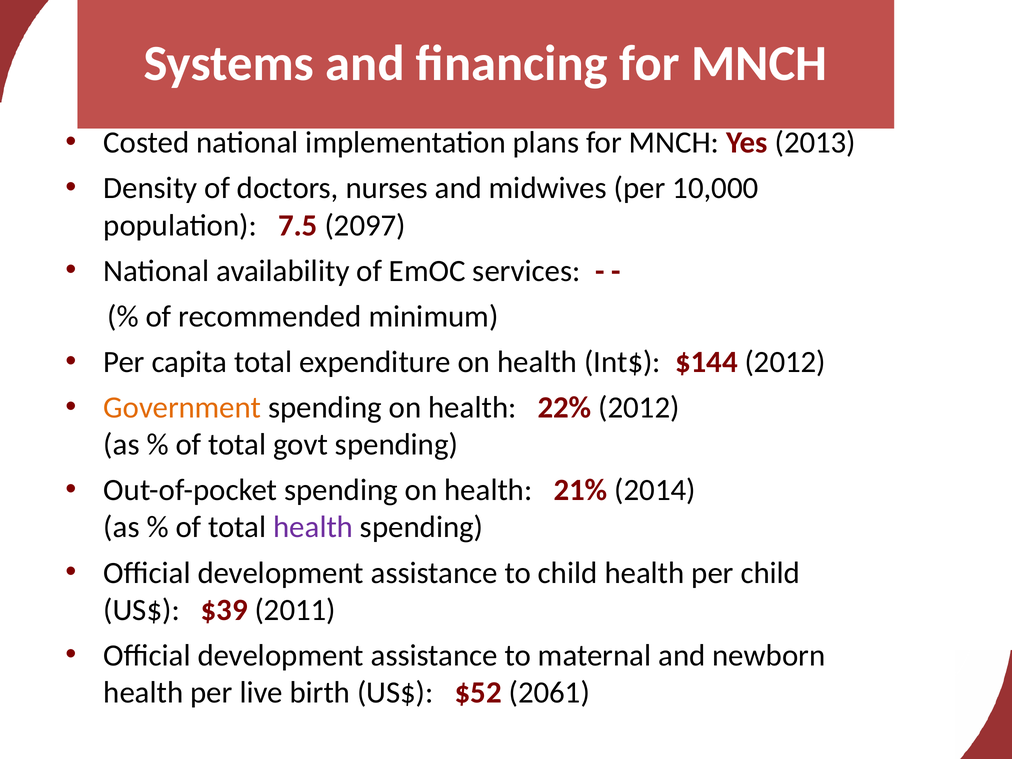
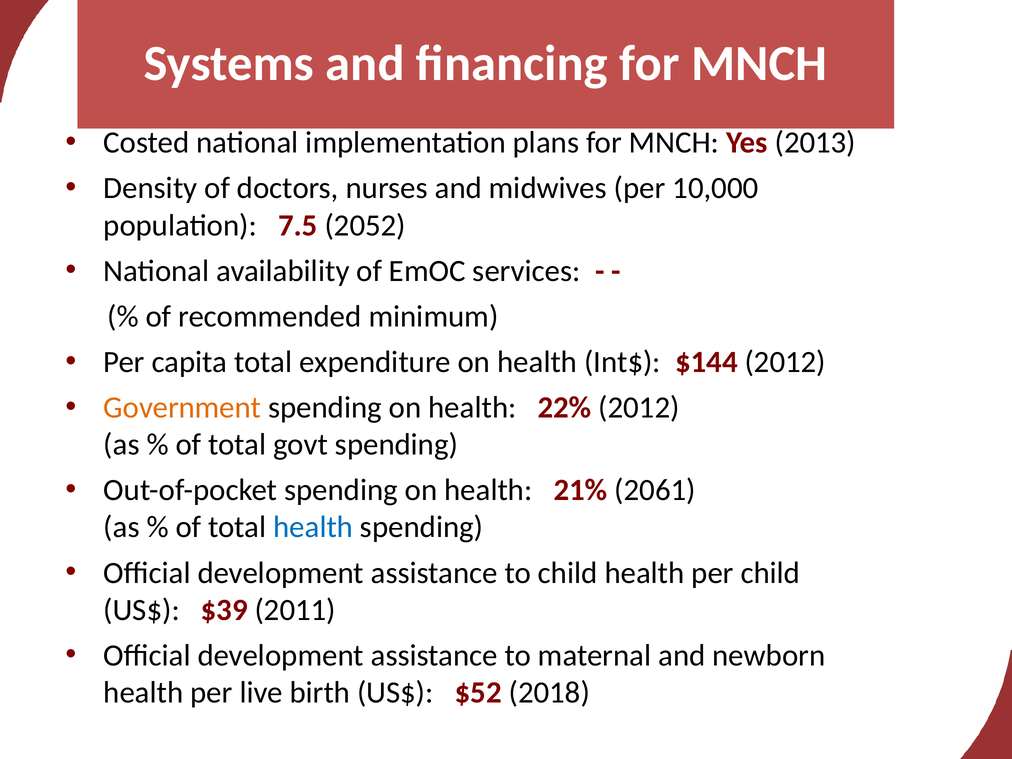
2097: 2097 -> 2052
2014: 2014 -> 2061
health at (313, 527) colour: purple -> blue
2061: 2061 -> 2018
